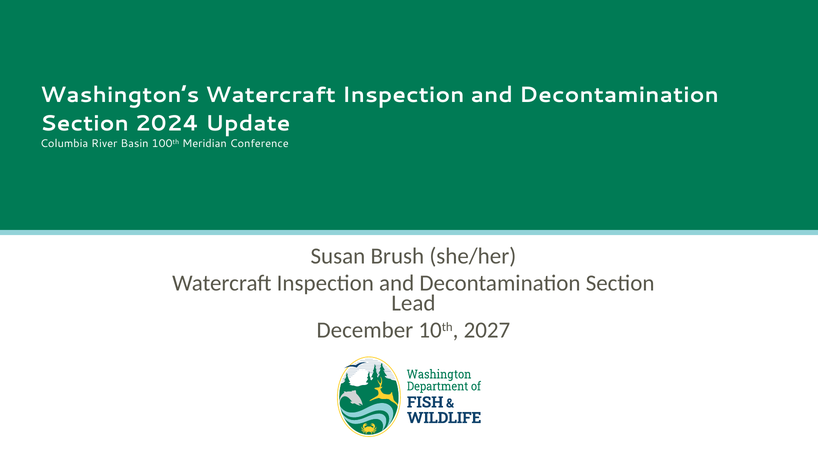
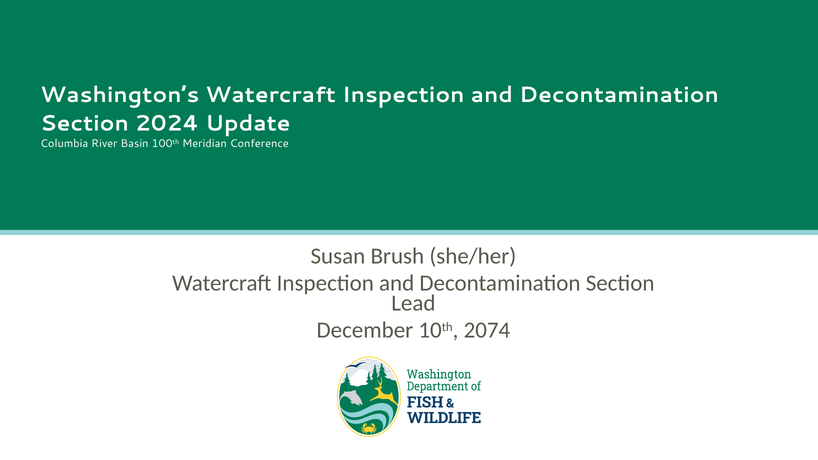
2027: 2027 -> 2074
